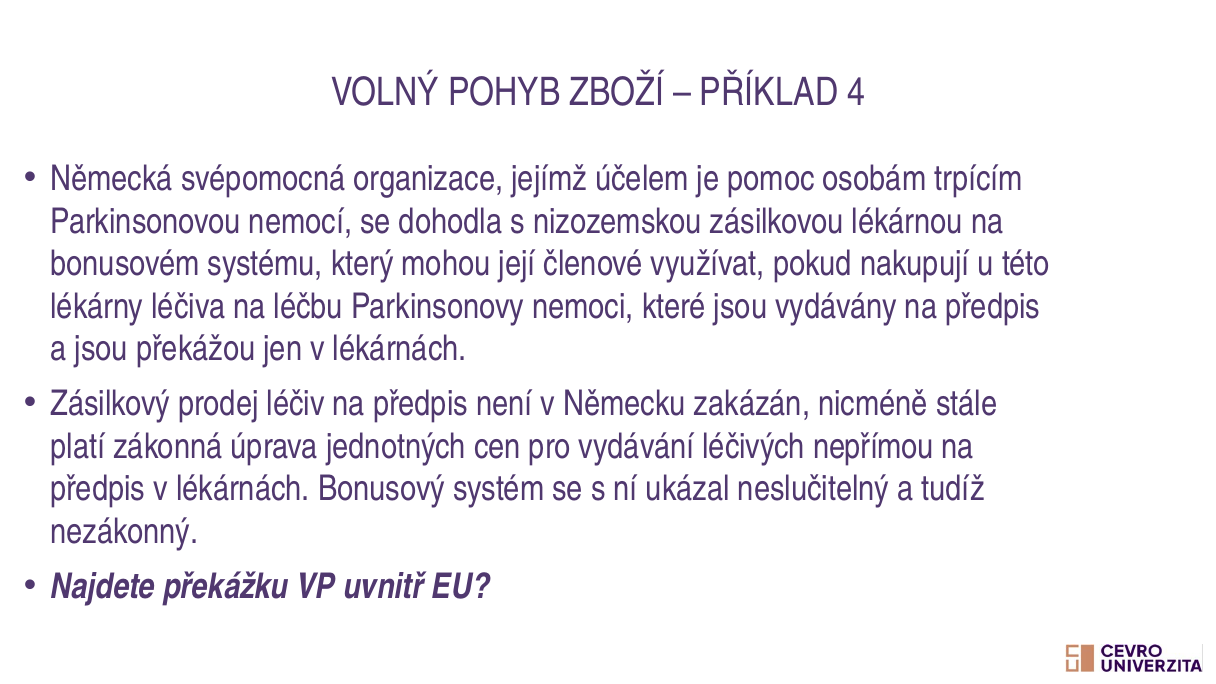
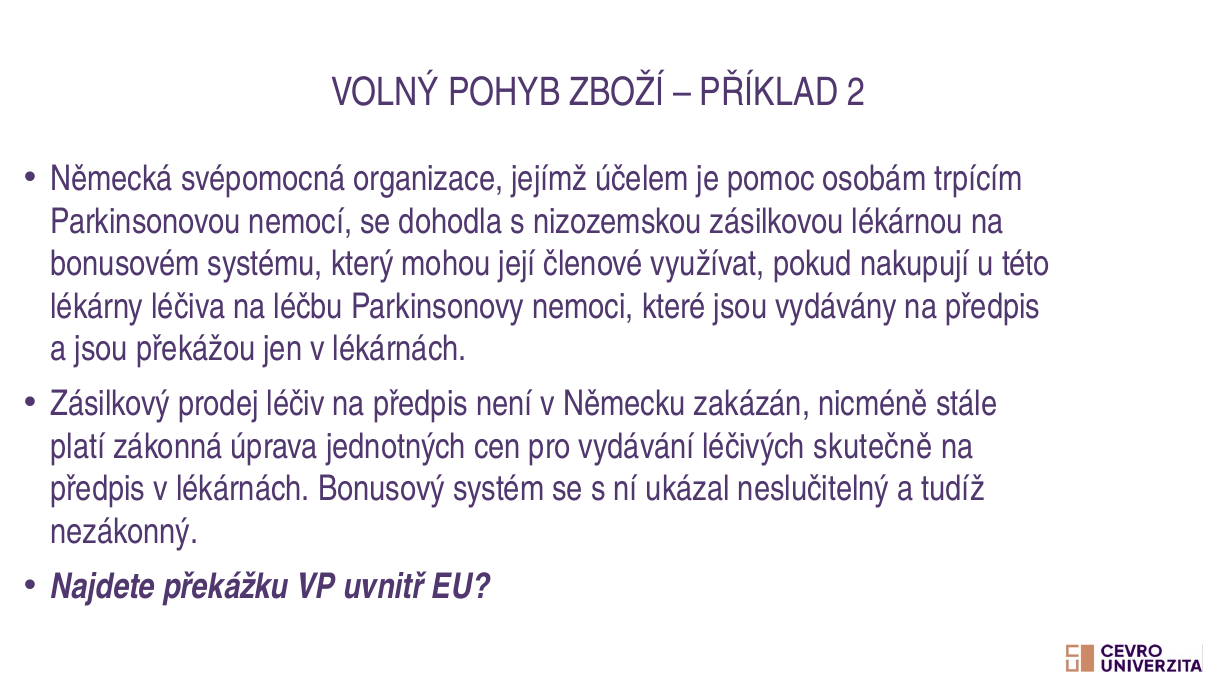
4: 4 -> 2
nepřímou: nepřímou -> skutečně
